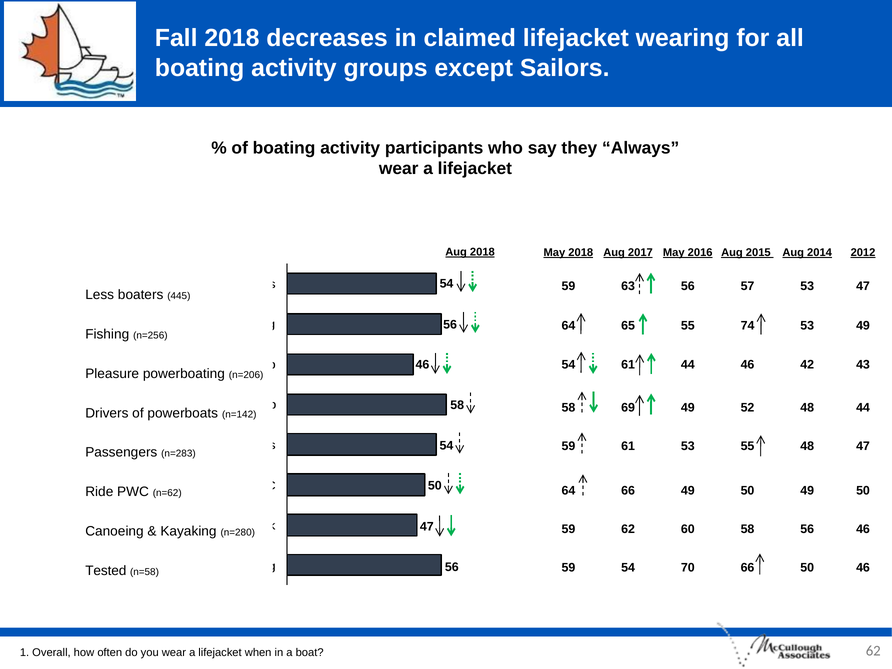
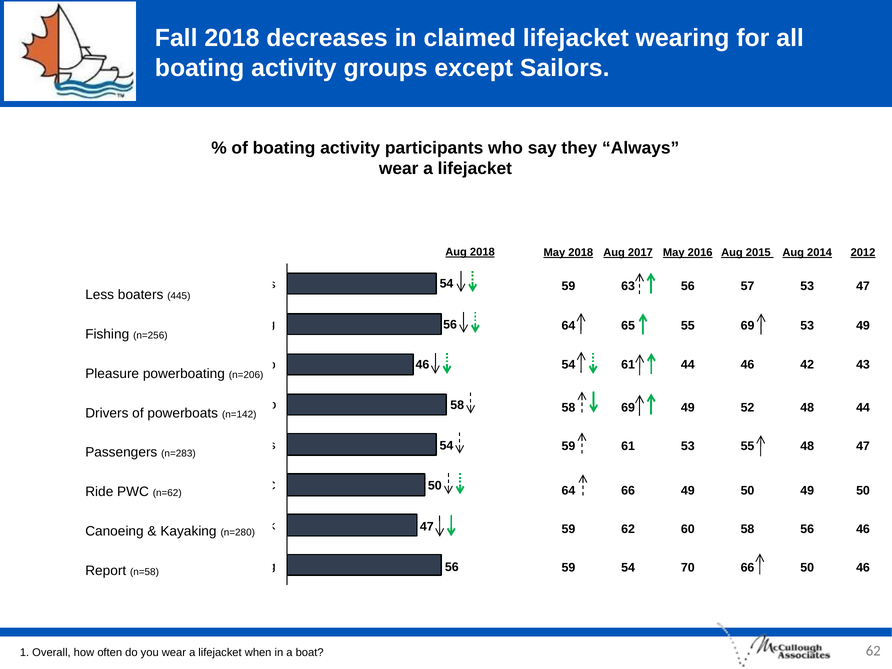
55 74: 74 -> 69
Tested: Tested -> Report
